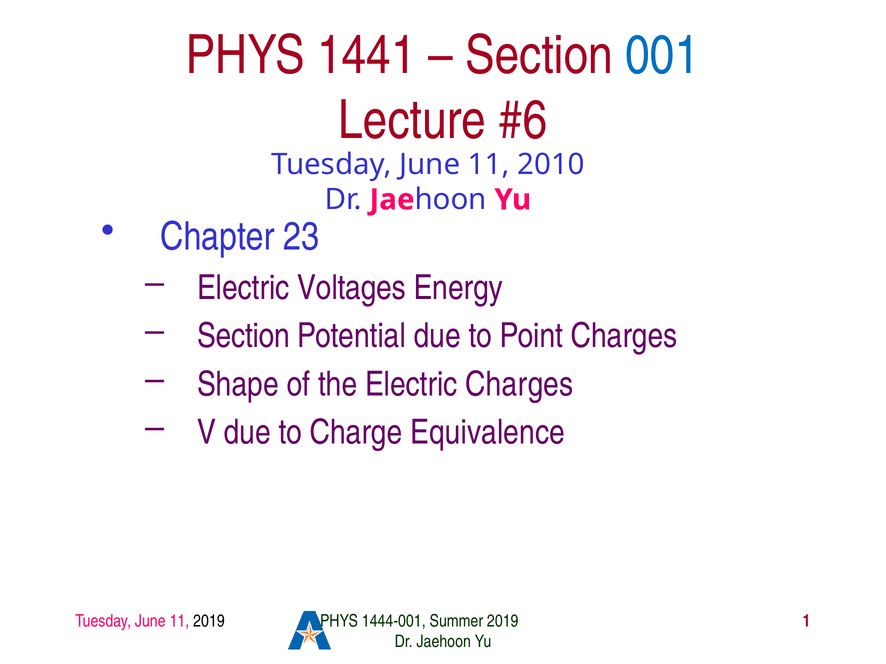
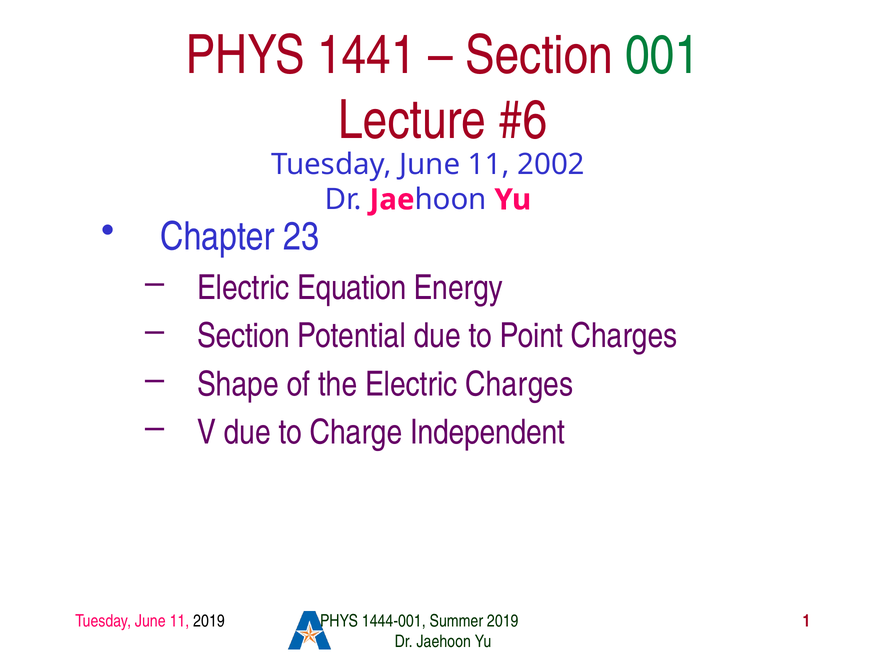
001 colour: blue -> green
2010: 2010 -> 2002
Voltages: Voltages -> Equation
Equivalence: Equivalence -> Independent
